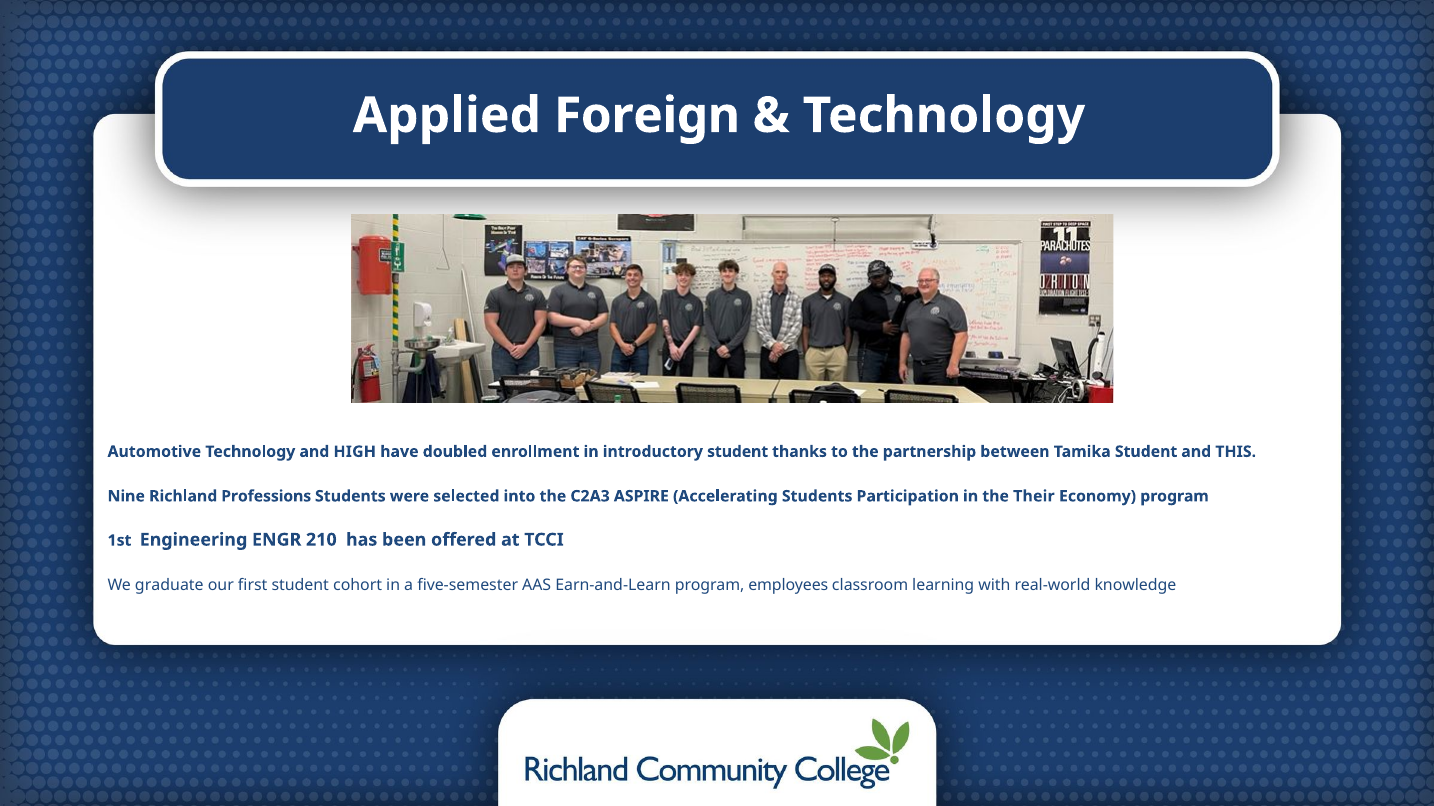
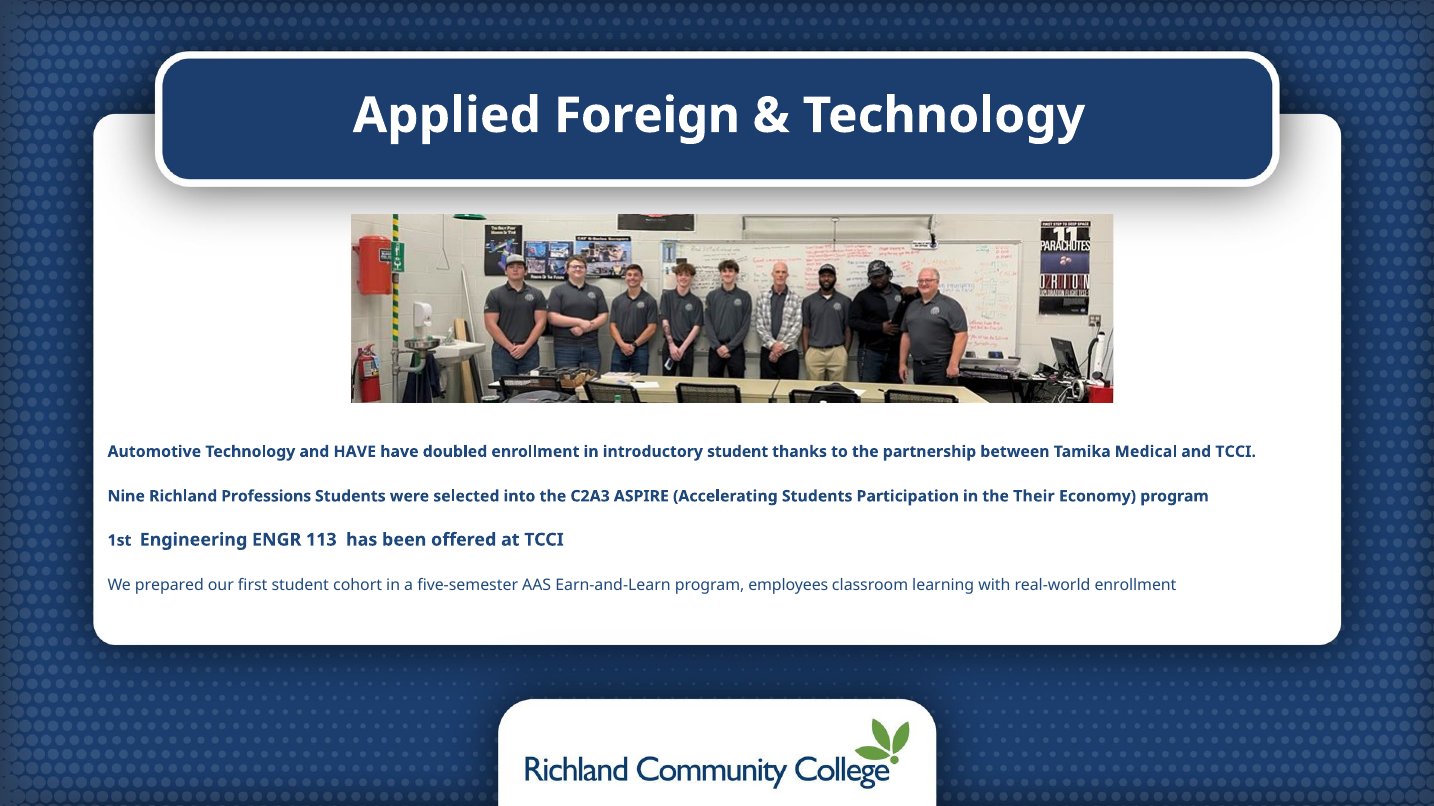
and HIGH: HIGH -> HAVE
Tamika Student: Student -> Medical
and THIS: THIS -> TCCI
210: 210 -> 113
graduate: graduate -> prepared
real-world knowledge: knowledge -> enrollment
